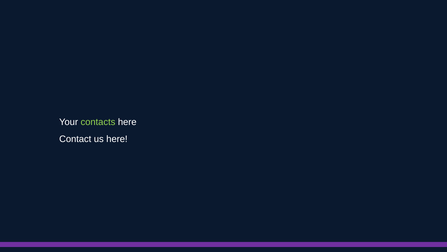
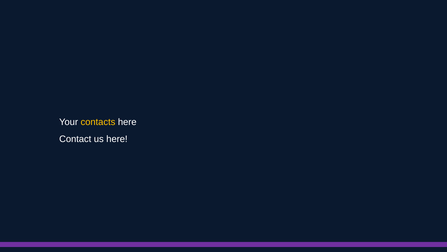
contacts colour: light green -> yellow
